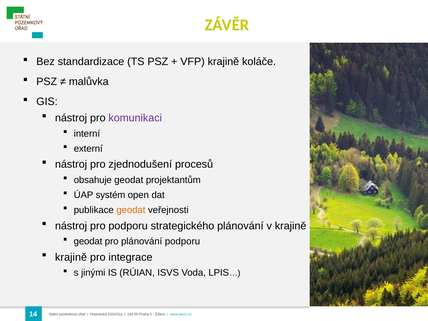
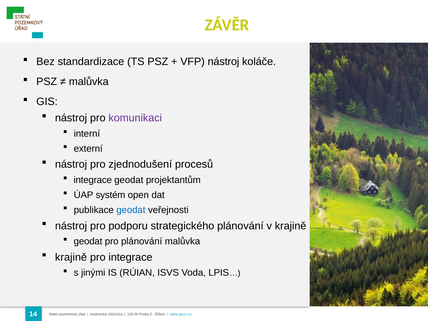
VFP krajině: krajině -> nástroj
obsahuje at (93, 180): obsahuje -> integrace
geodat at (131, 210) colour: orange -> blue
plánování podporu: podporu -> malůvka
